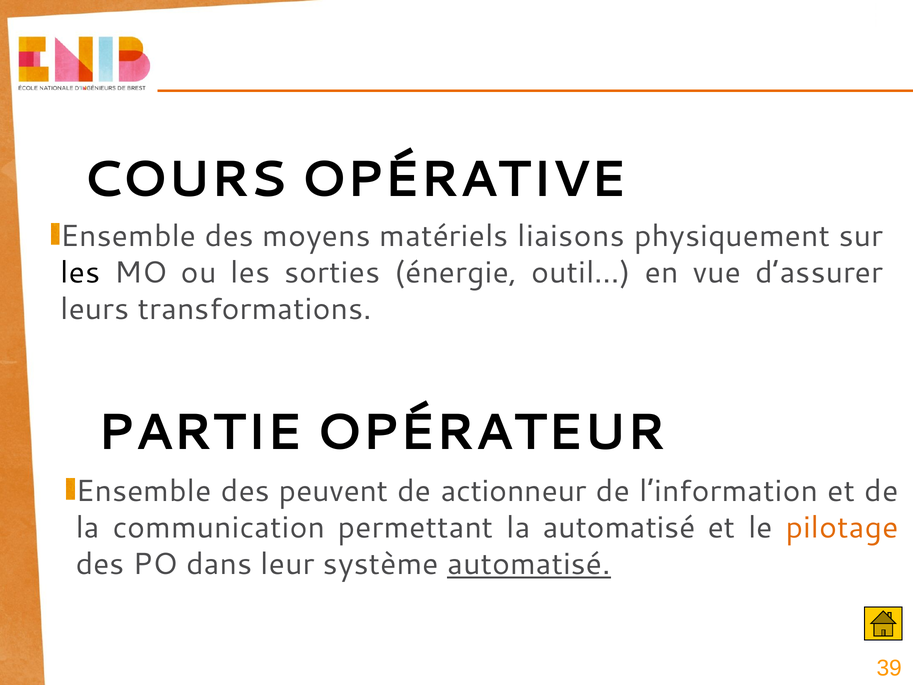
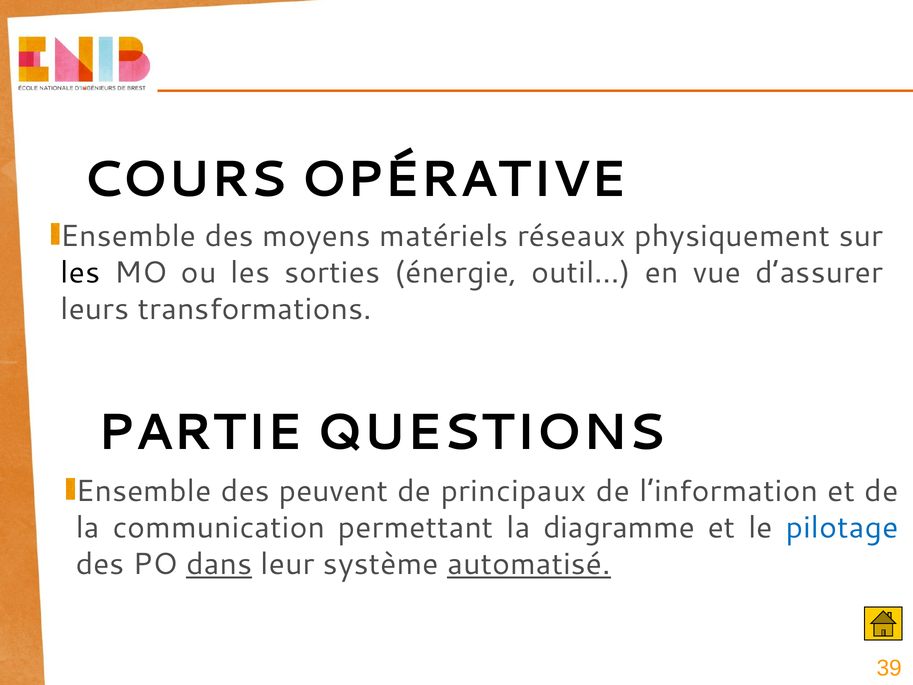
liaisons: liaisons -> réseaux
OPÉRATEUR: OPÉRATEUR -> QUESTIONS
actionneur: actionneur -> principaux
la automatisé: automatisé -> diagramme
pilotage colour: orange -> blue
dans underline: none -> present
